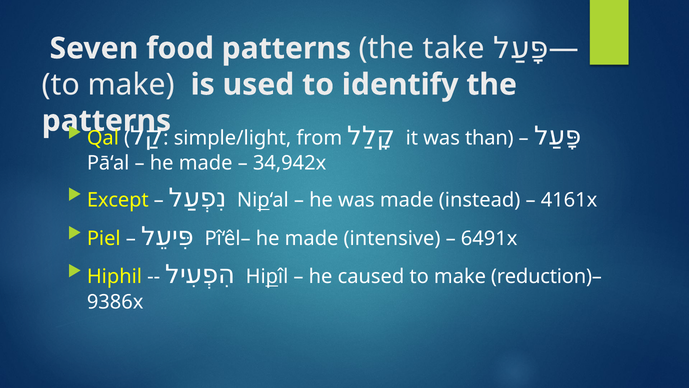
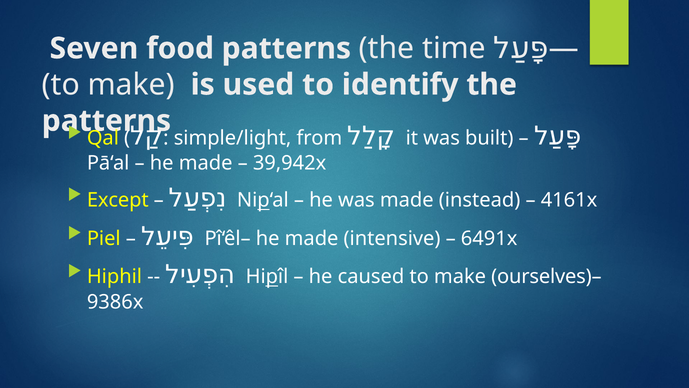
take: take -> time
than: than -> built
34,942x: 34,942x -> 39,942x
reduction)–: reduction)– -> ourselves)–
